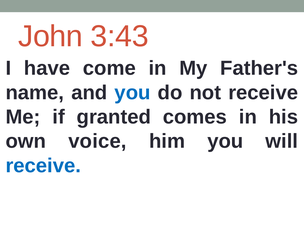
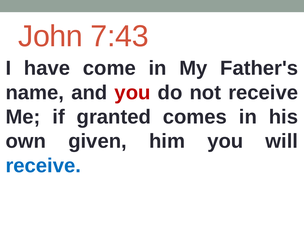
3:43: 3:43 -> 7:43
you at (132, 93) colour: blue -> red
voice: voice -> given
